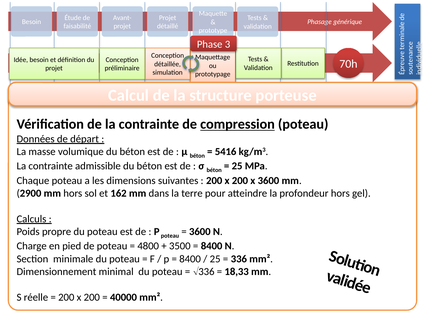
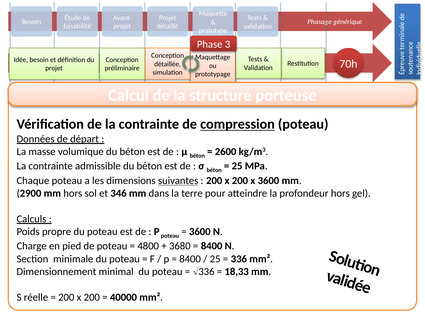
5416: 5416 -> 2600
suivantes underline: none -> present
162: 162 -> 346
3500: 3500 -> 3680
